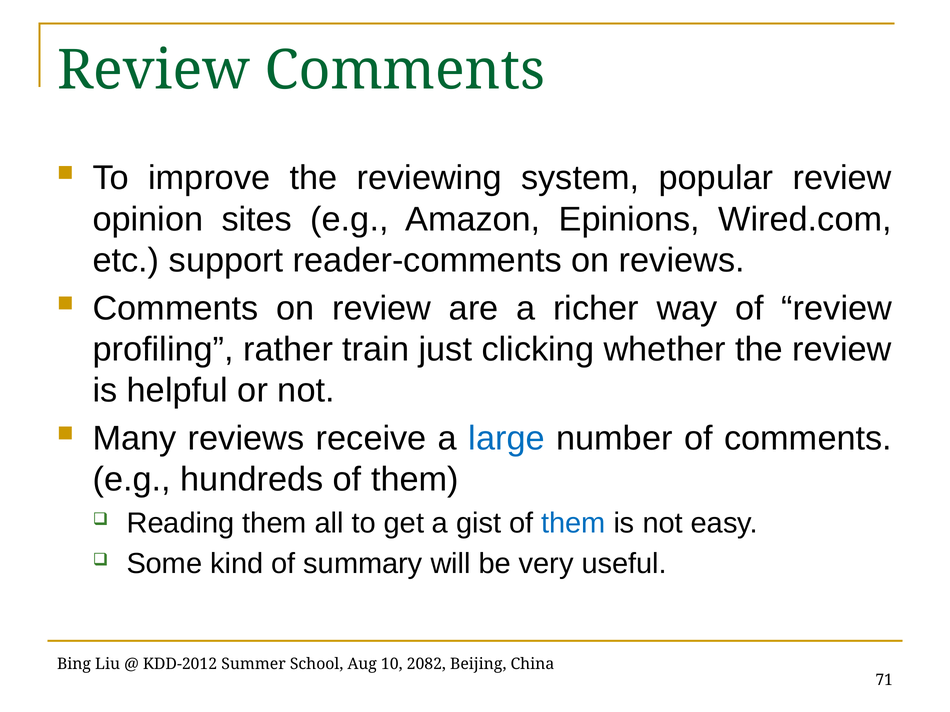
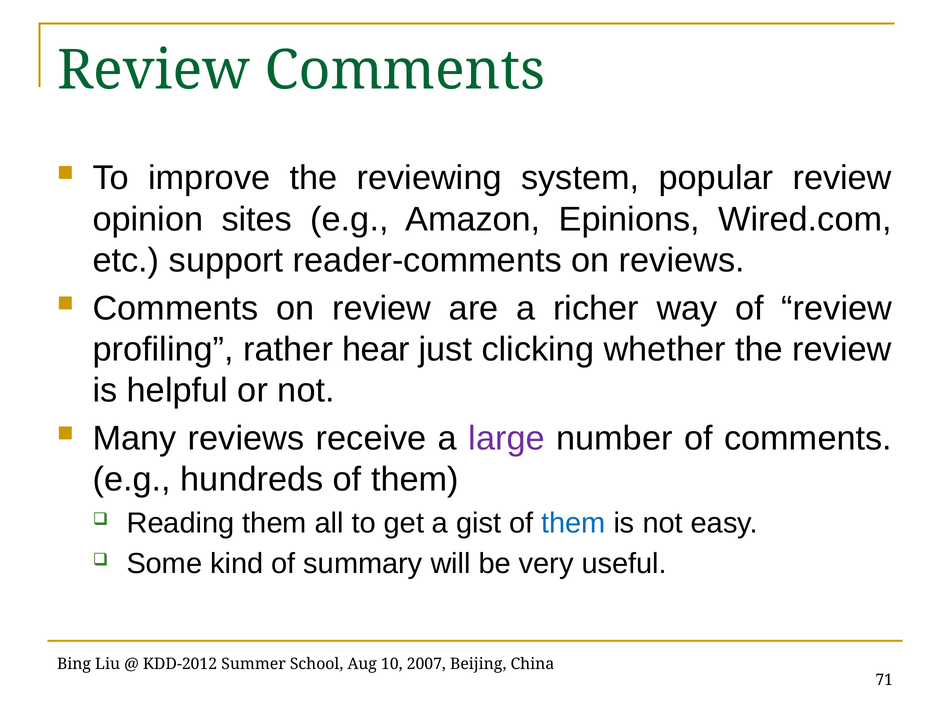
train: train -> hear
large colour: blue -> purple
2082: 2082 -> 2007
